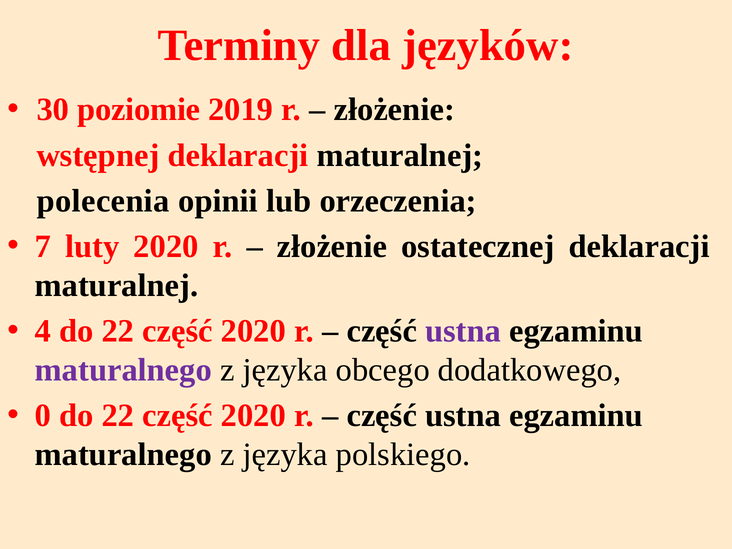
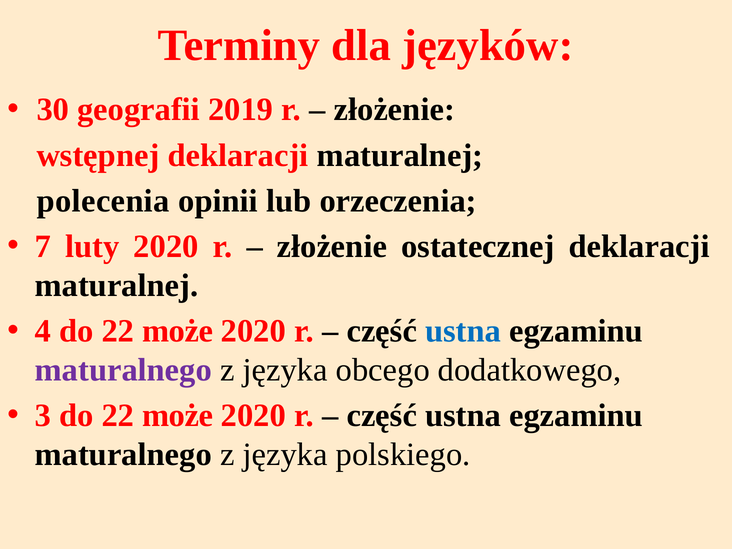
poziomie: poziomie -> geografii
4 do 22 część: część -> może
ustna at (463, 331) colour: purple -> blue
0: 0 -> 3
część at (178, 416): część -> może
